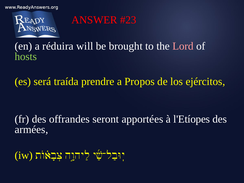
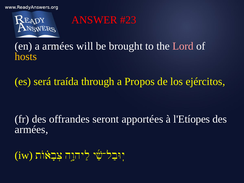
a réduira: réduira -> armées
hosts colour: light green -> yellow
prendre: prendre -> through
